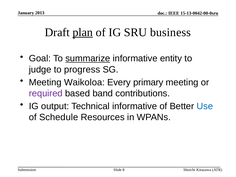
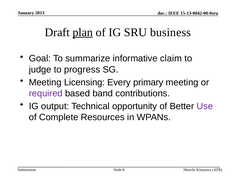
summarize underline: present -> none
entity: entity -> claim
Waikoloa: Waikoloa -> Licensing
Technical informative: informative -> opportunity
Use colour: blue -> purple
Schedule: Schedule -> Complete
